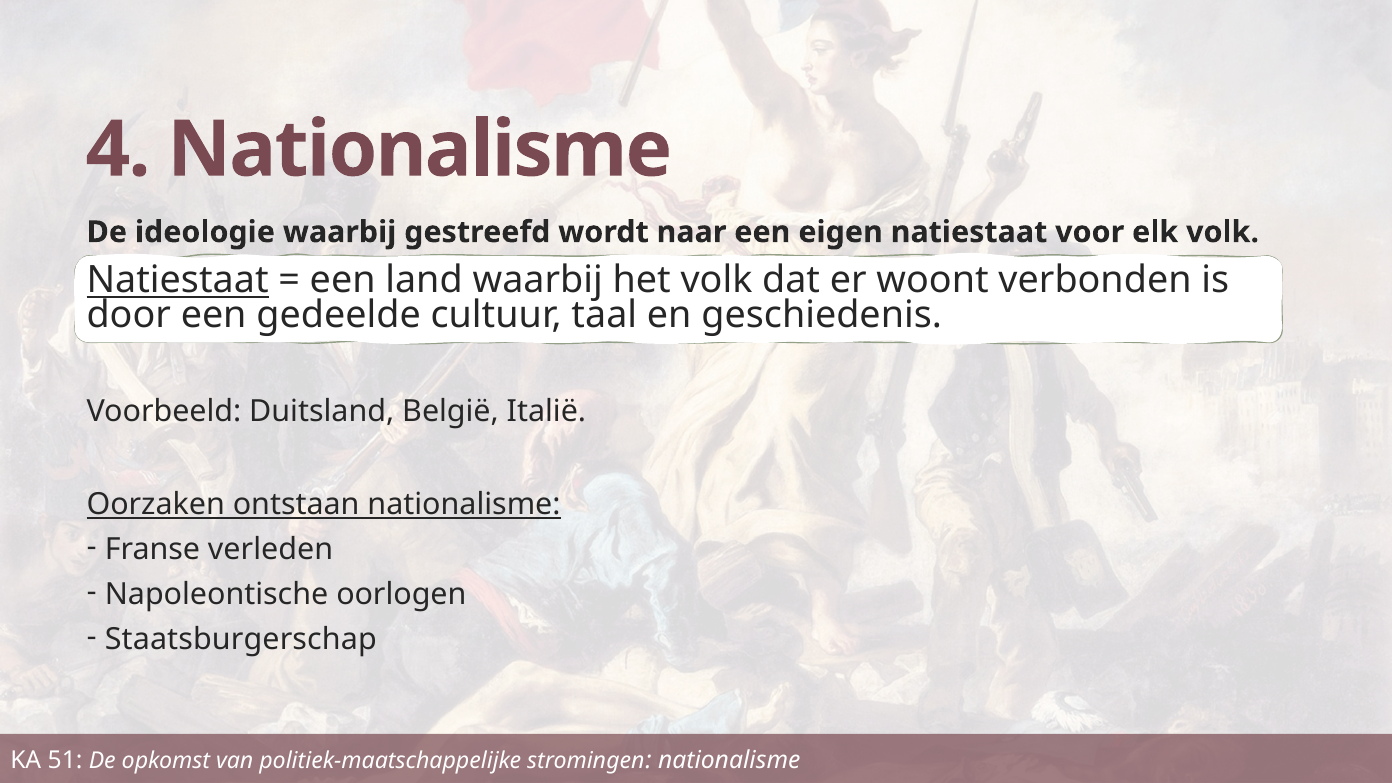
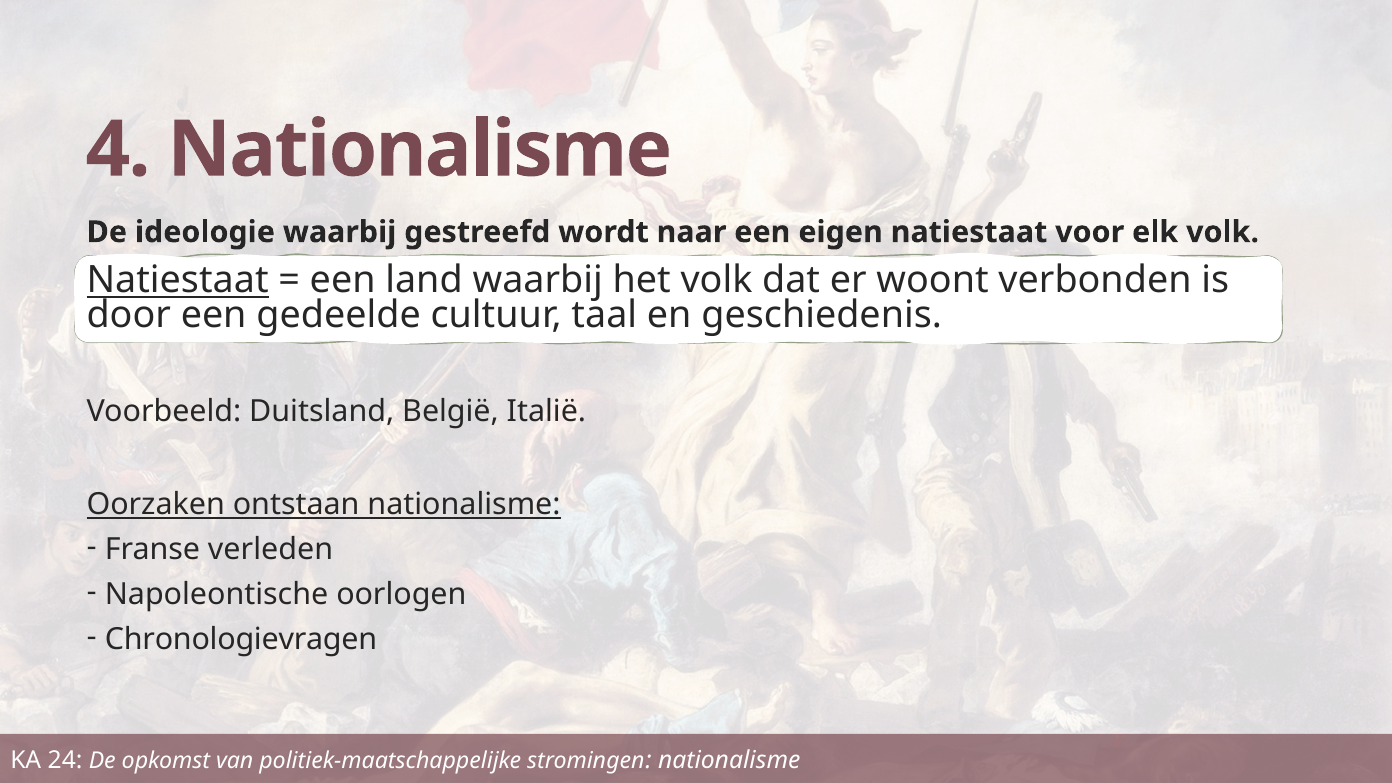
Staatsburgerschap: Staatsburgerschap -> Chronologievragen
51: 51 -> 24
